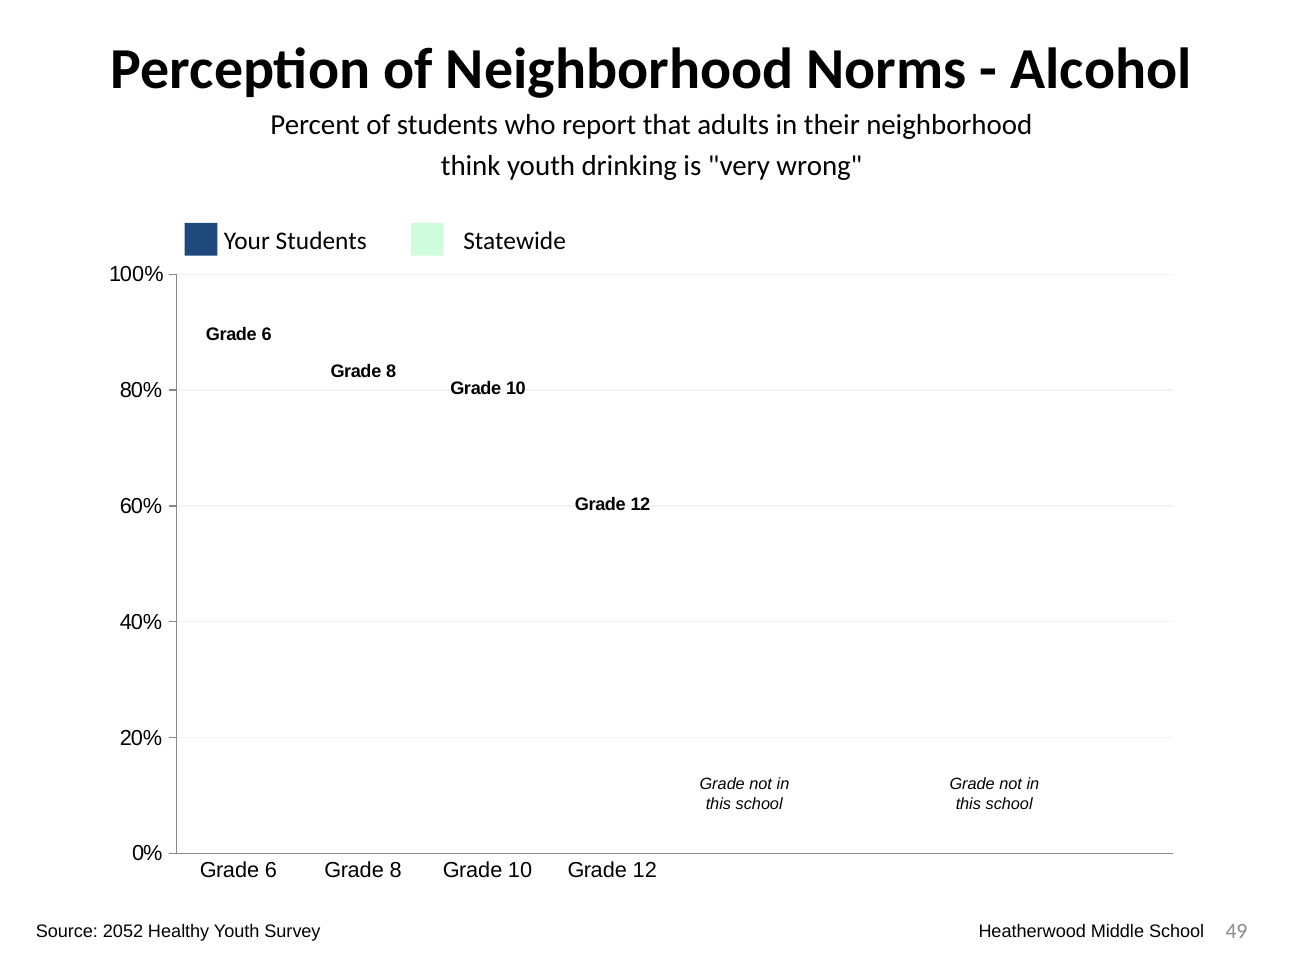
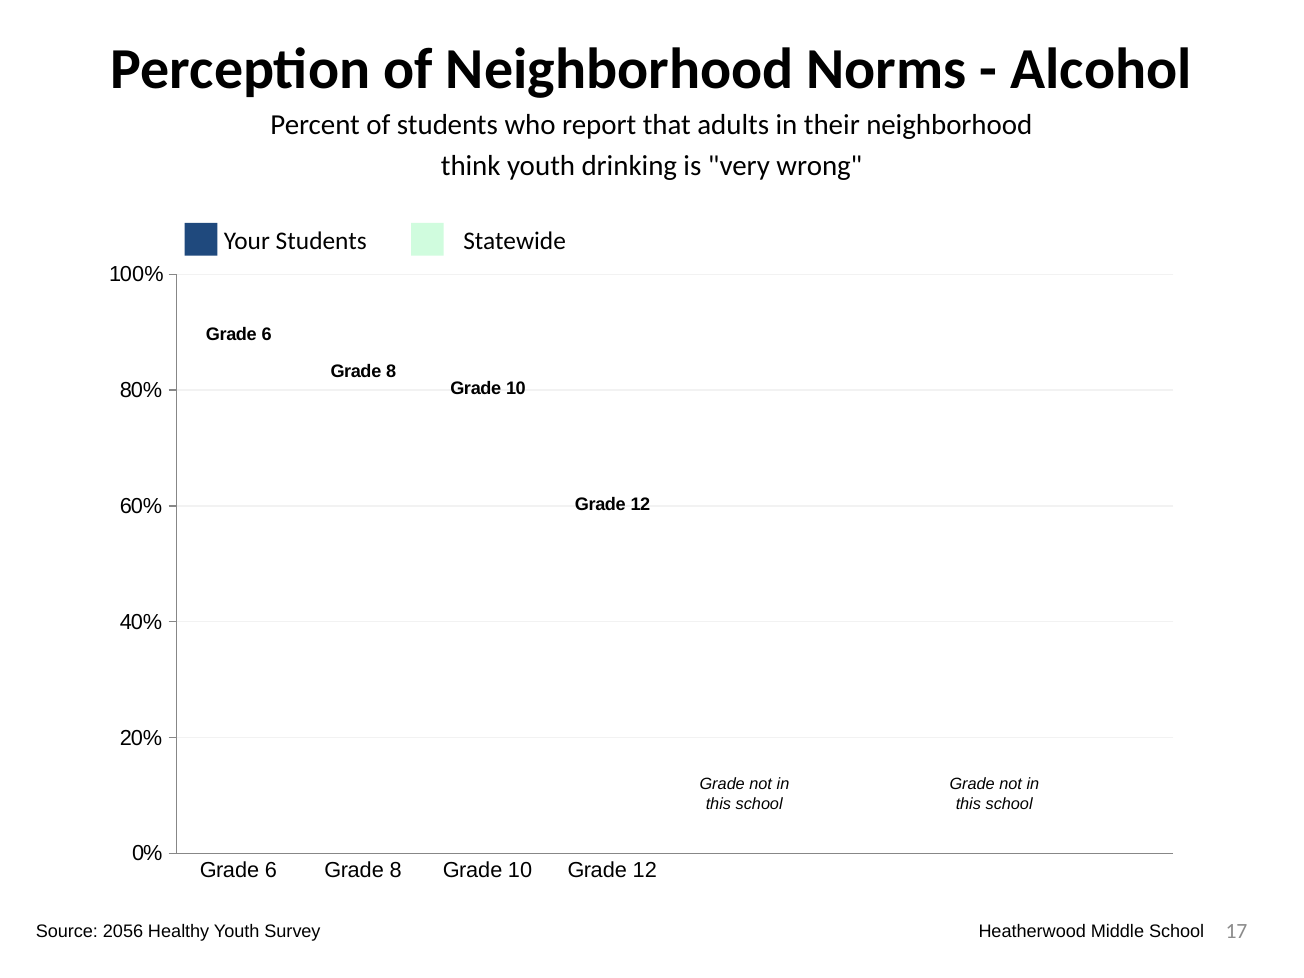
2052: 2052 -> 2056
49: 49 -> 17
